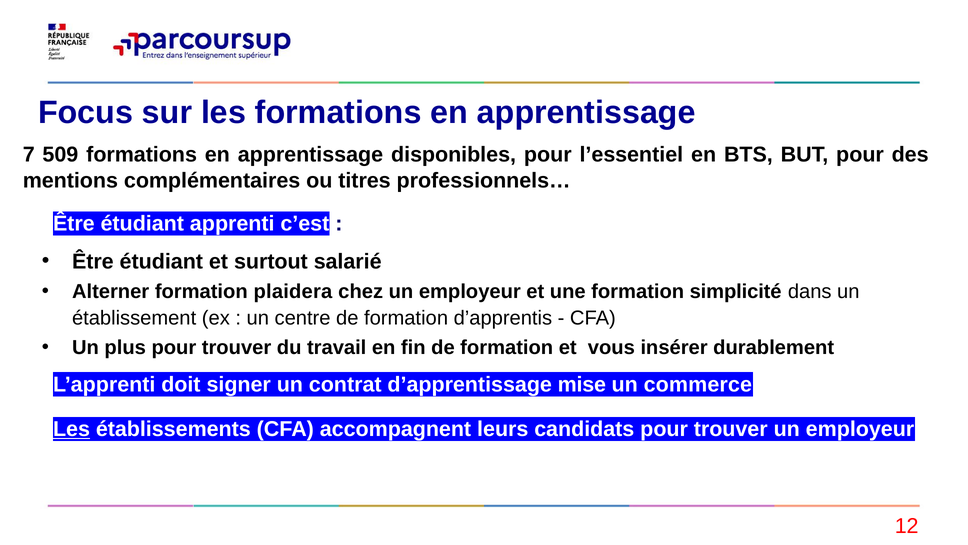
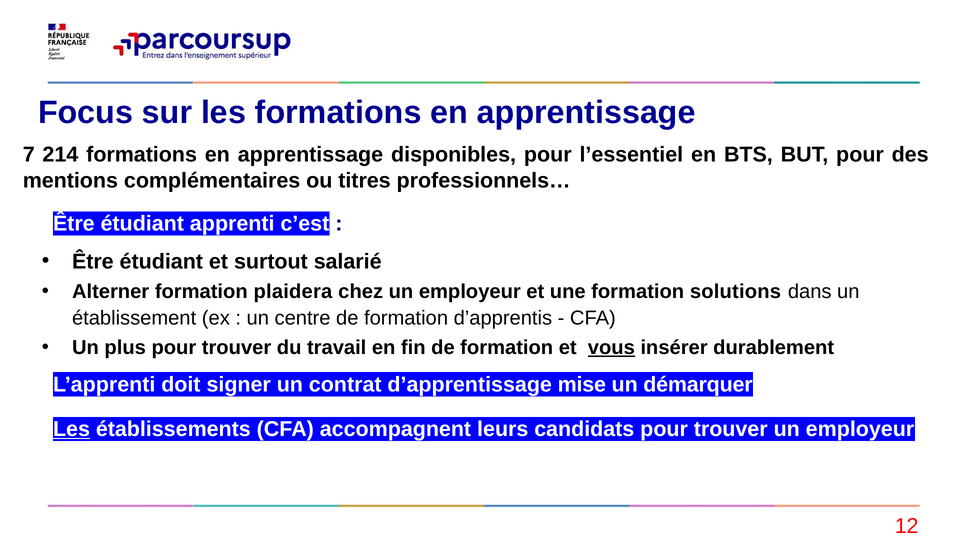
509: 509 -> 214
simplicité: simplicité -> solutions
vous underline: none -> present
commerce: commerce -> démarquer
